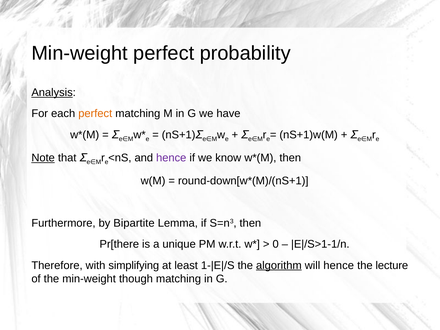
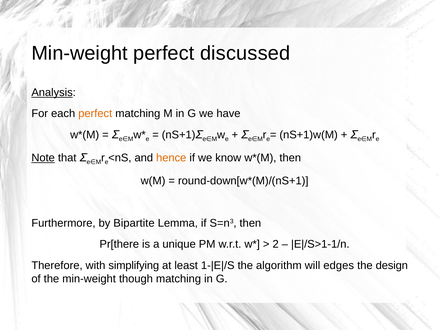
probability: probability -> discussed
hence at (171, 158) colour: purple -> orange
0: 0 -> 2
algorithm underline: present -> none
will hence: hence -> edges
lecture: lecture -> design
